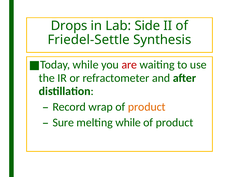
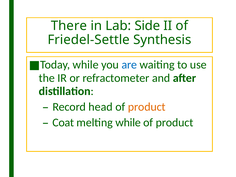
Drops: Drops -> There
are colour: red -> blue
wrap: wrap -> head
Sure: Sure -> Coat
